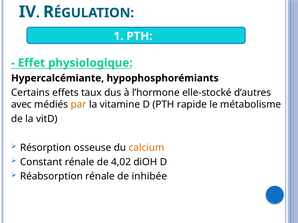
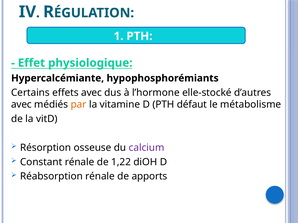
effets taux: taux -> avec
rapide: rapide -> défaut
calcium colour: orange -> purple
4,02: 4,02 -> 1,22
inhibée: inhibée -> apports
